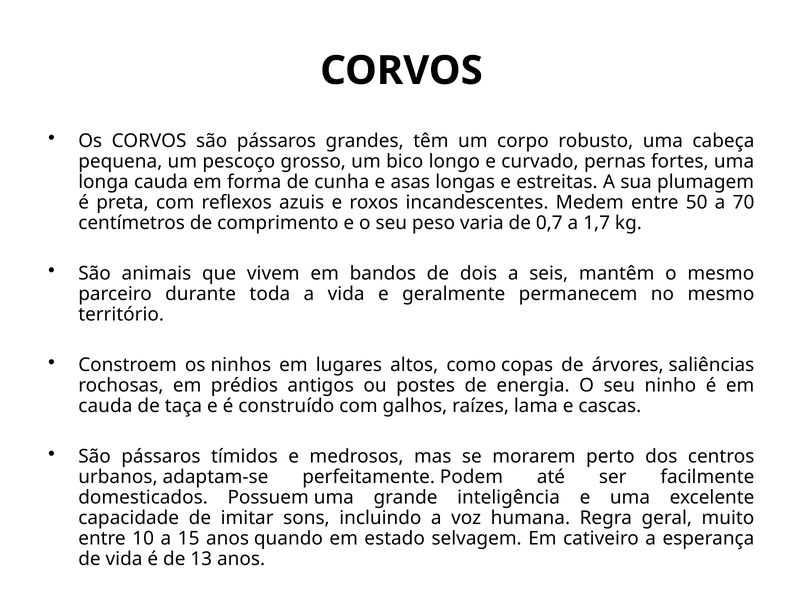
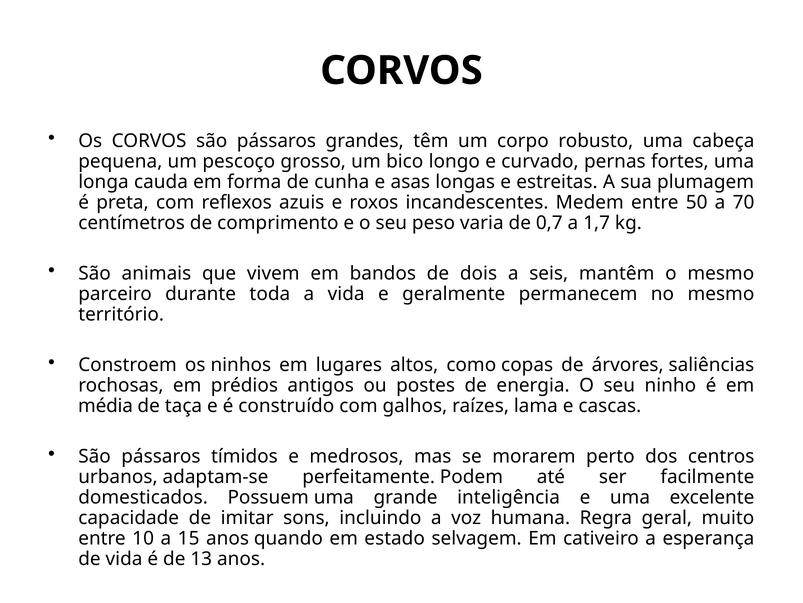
cauda at (105, 406): cauda -> média
